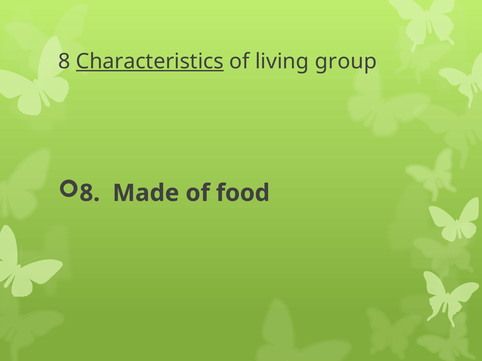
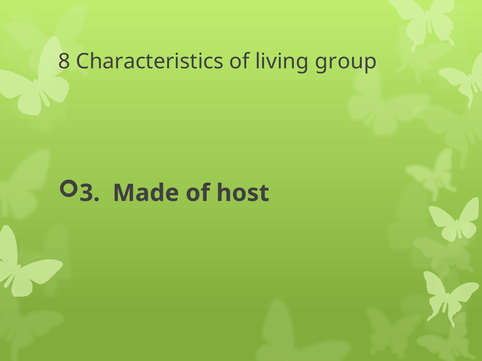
Characteristics underline: present -> none
8 at (90, 193): 8 -> 3
food: food -> host
